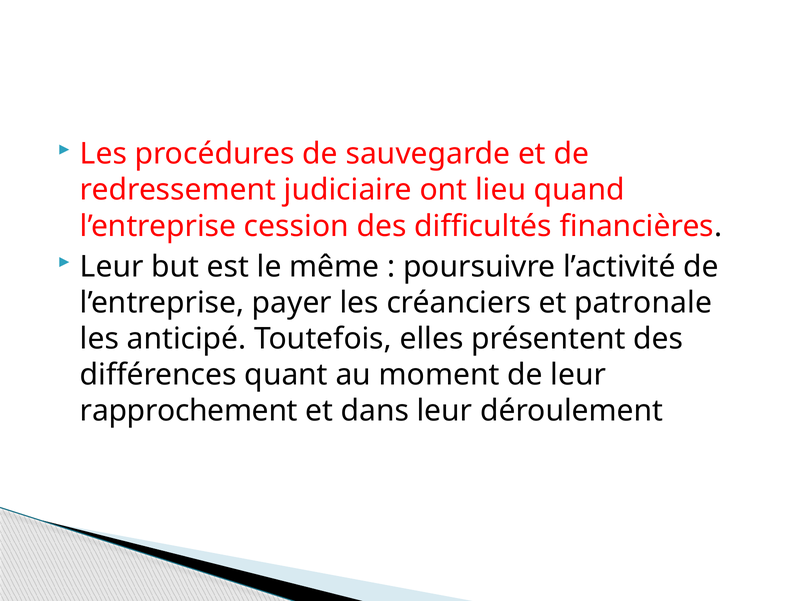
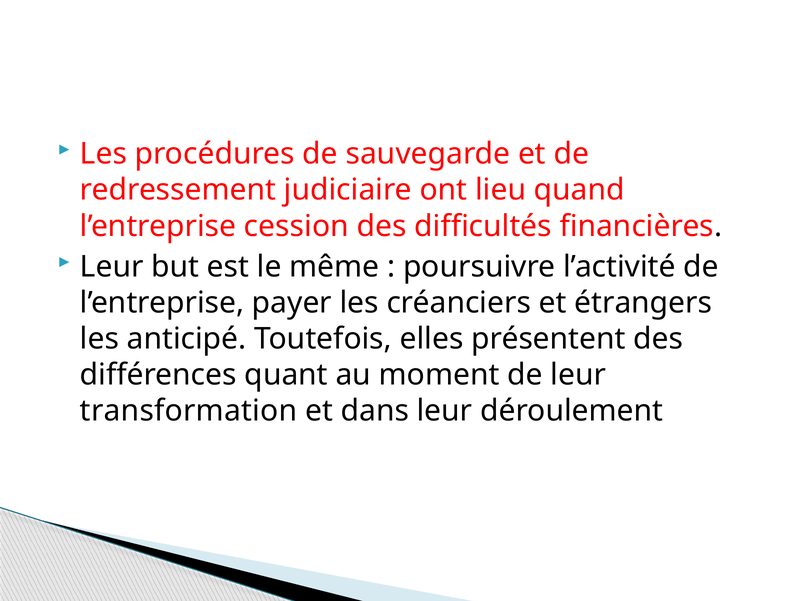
patronale: patronale -> étrangers
rapprochement: rapprochement -> transformation
